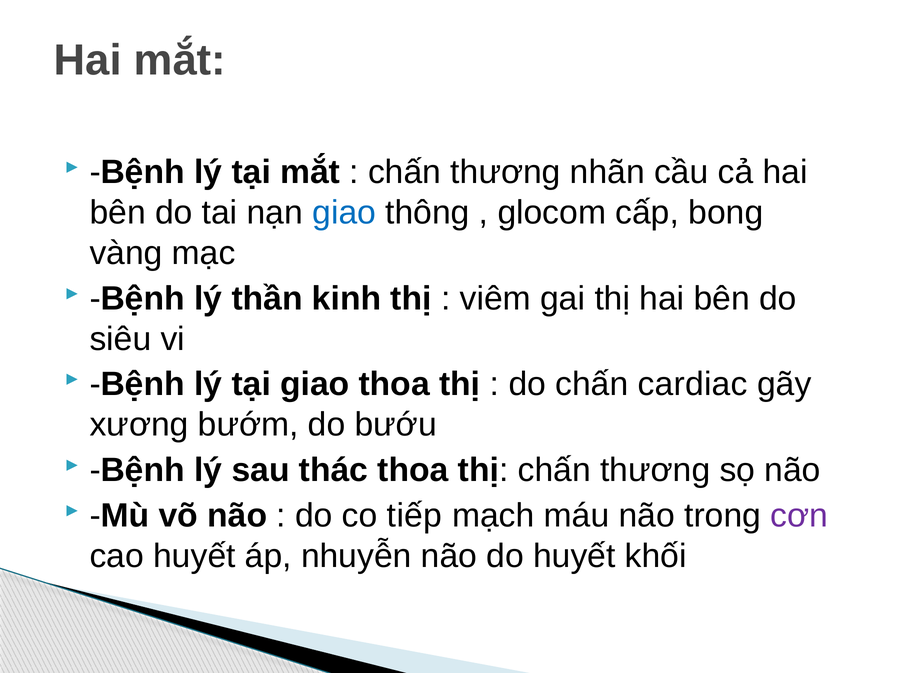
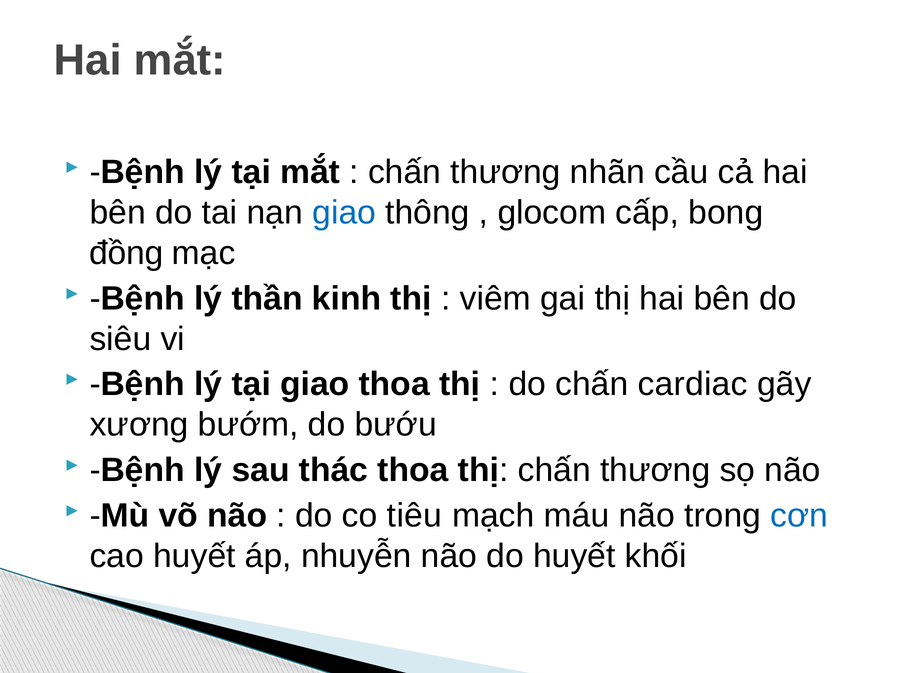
vàng: vàng -> đồng
tiếp: tiếp -> tiêu
cơn colour: purple -> blue
